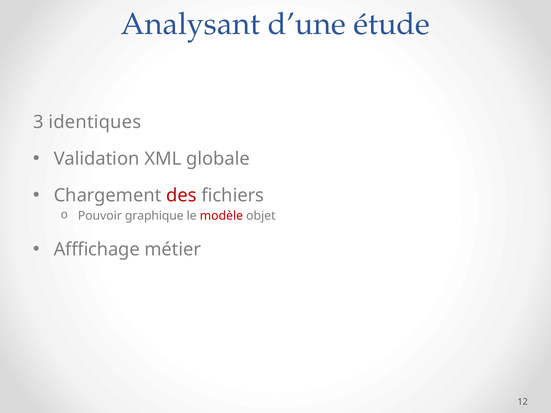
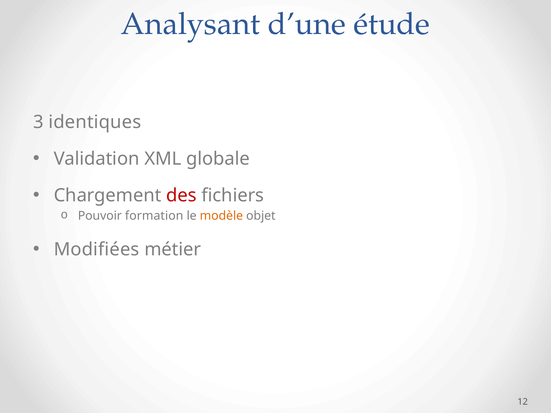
graphique: graphique -> formation
modèle colour: red -> orange
Afffichage: Afffichage -> Modifiées
